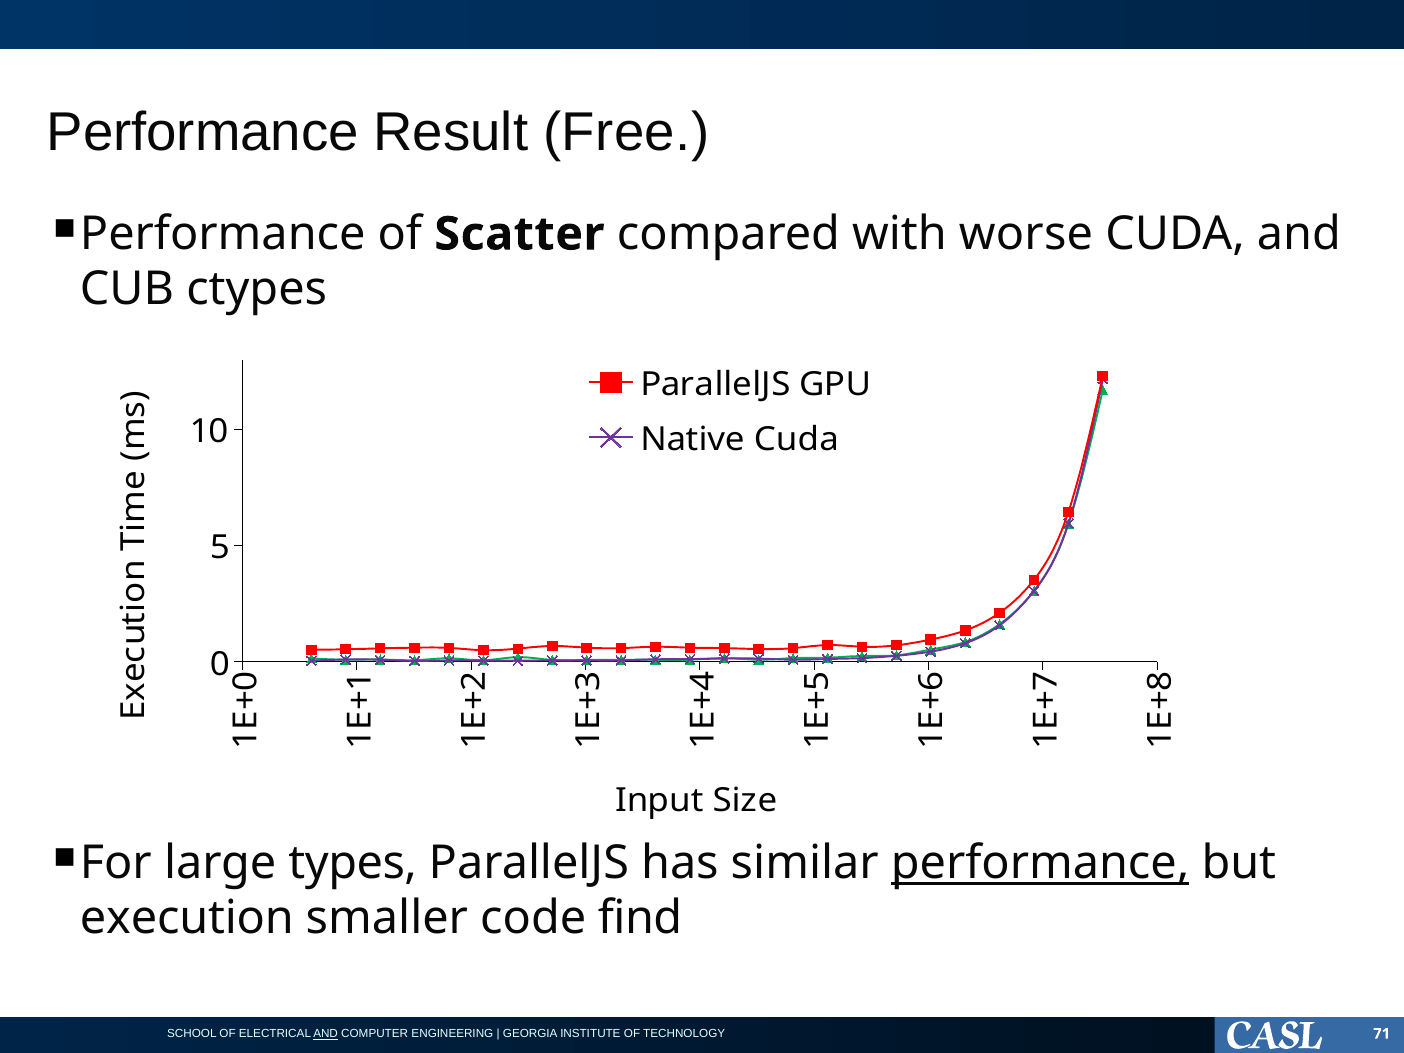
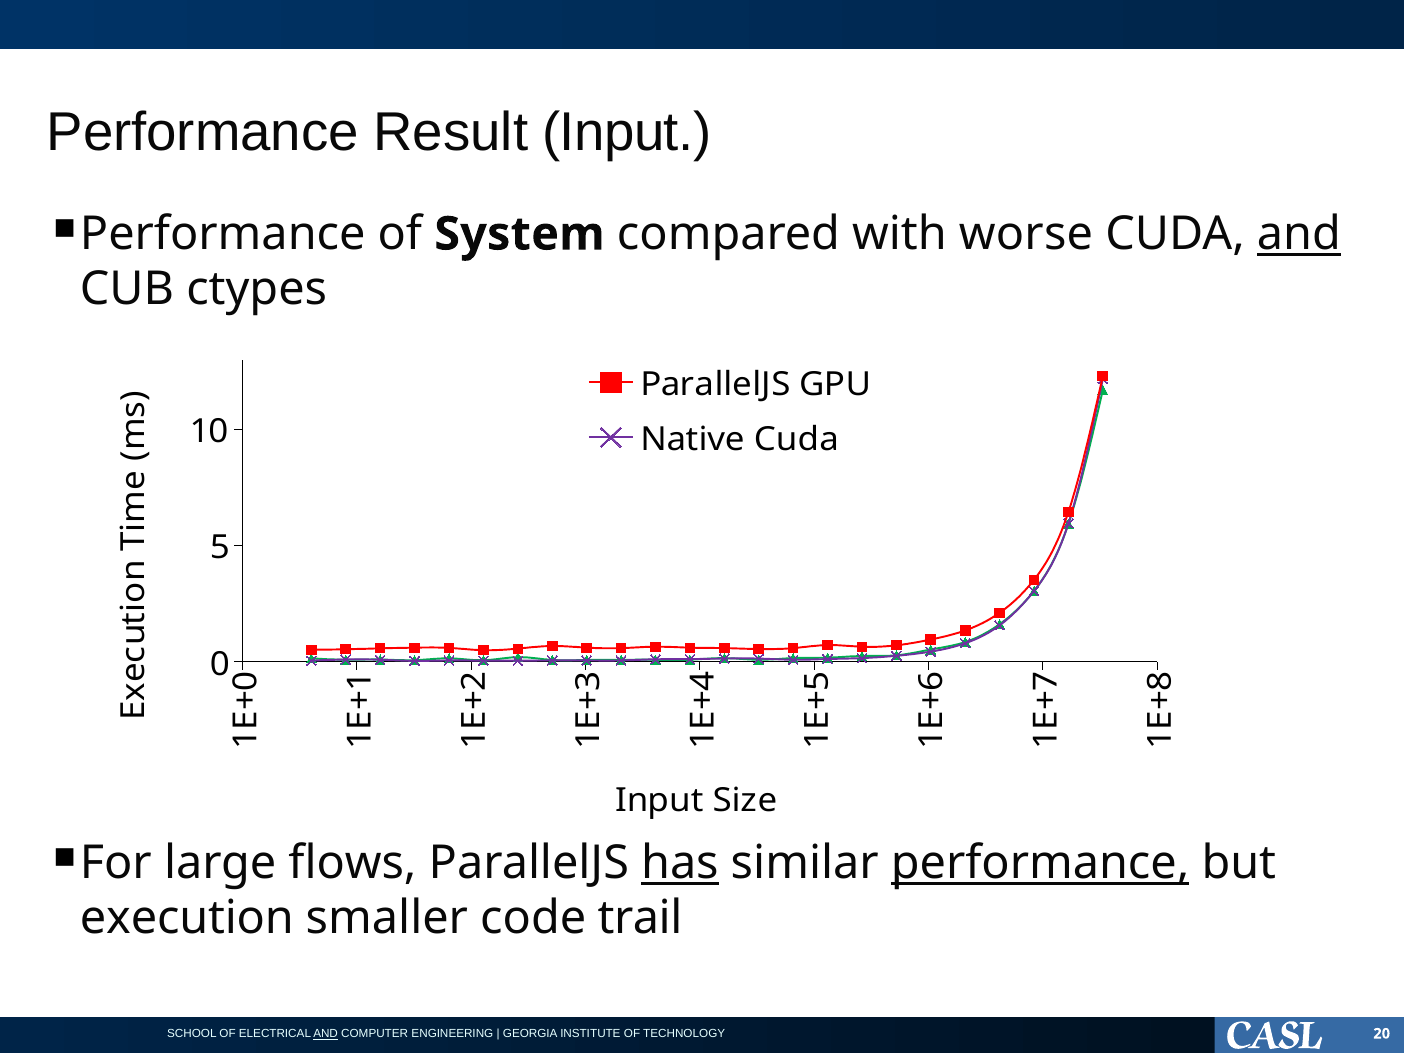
Result Free: Free -> Input
Scatter: Scatter -> System
and at (1299, 234) underline: none -> present
types: types -> flows
has underline: none -> present
find: find -> trail
71: 71 -> 20
